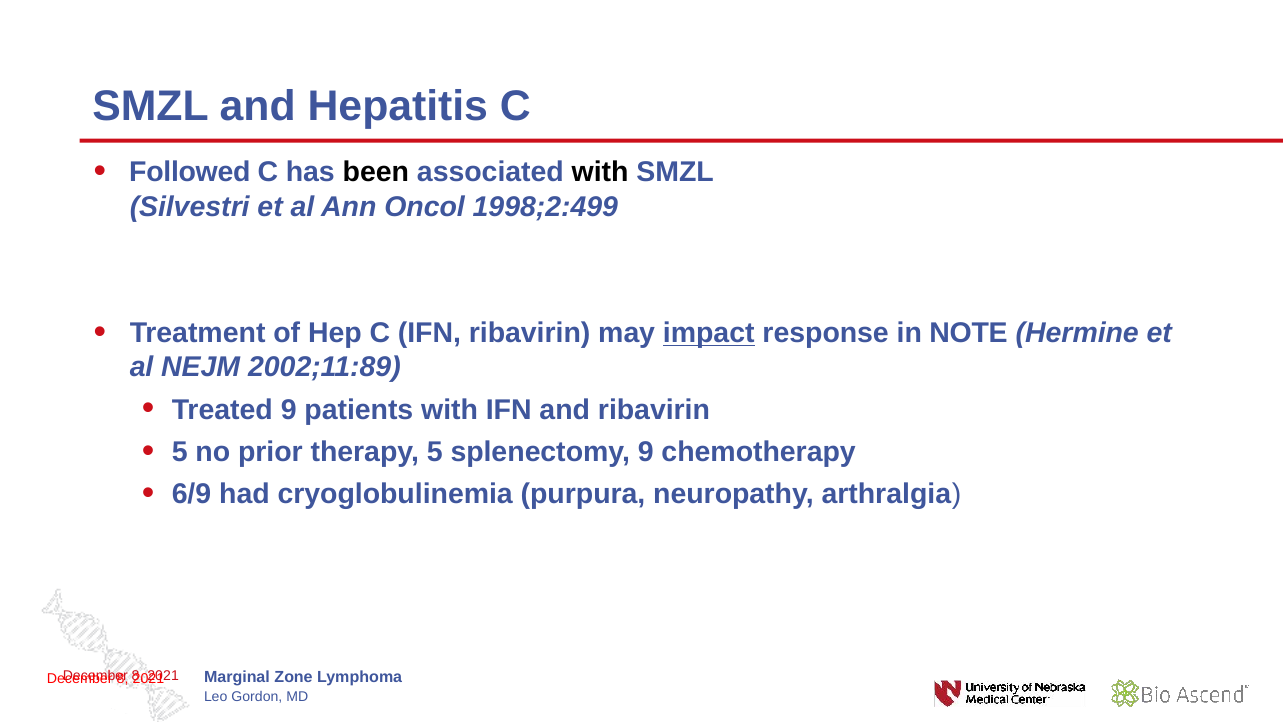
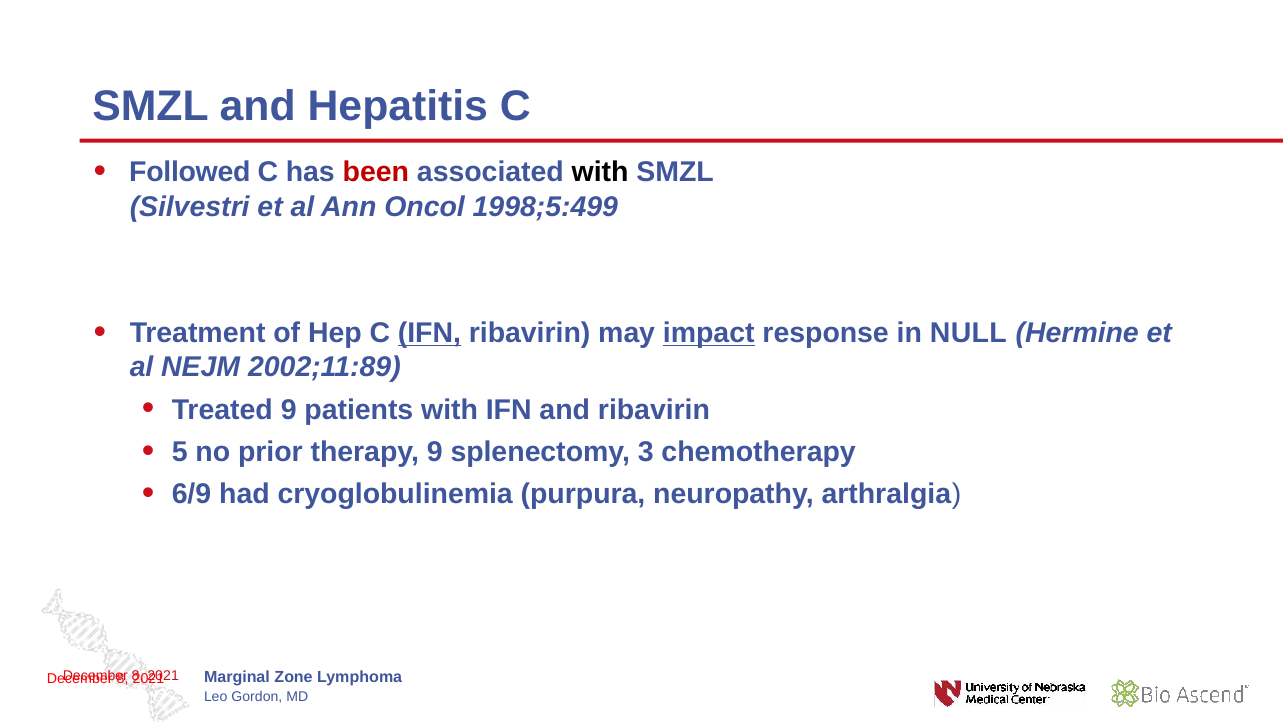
been colour: black -> red
1998;2:499: 1998;2:499 -> 1998;5:499
IFN at (429, 333) underline: none -> present
NOTE: NOTE -> NULL
therapy 5: 5 -> 9
splenectomy 9: 9 -> 3
